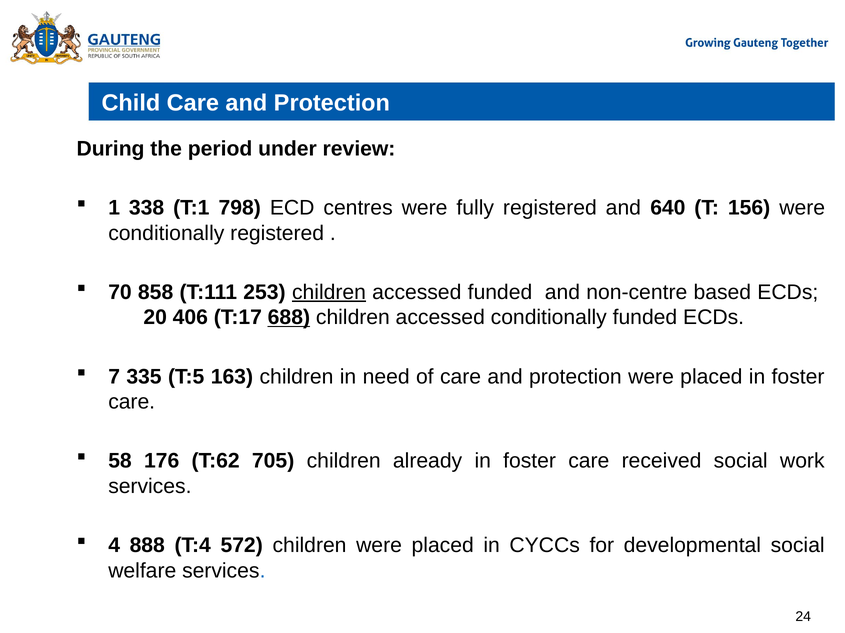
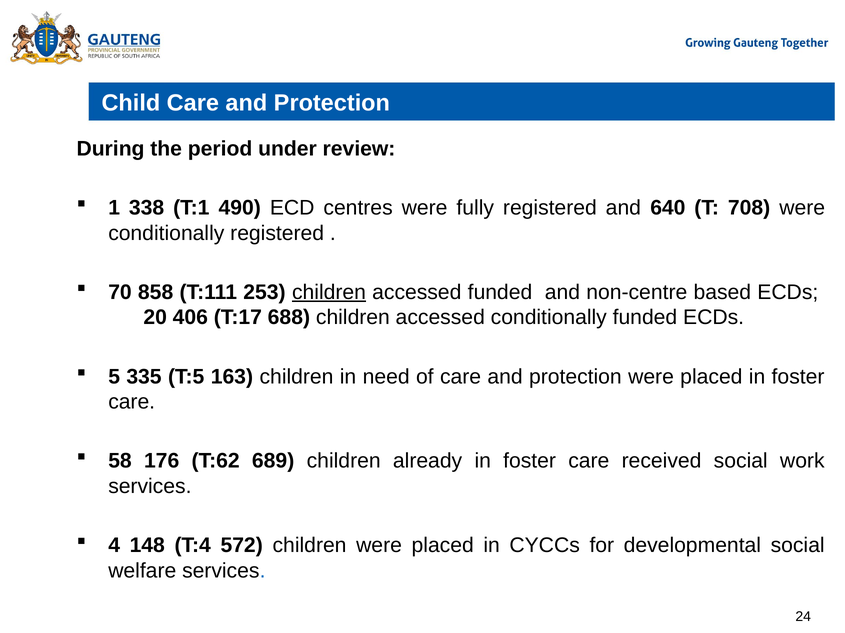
798: 798 -> 490
156: 156 -> 708
688 underline: present -> none
7: 7 -> 5
705: 705 -> 689
888: 888 -> 148
